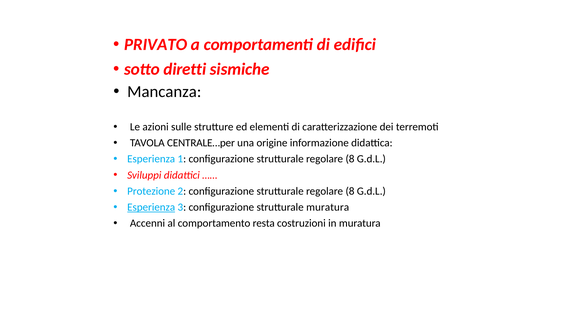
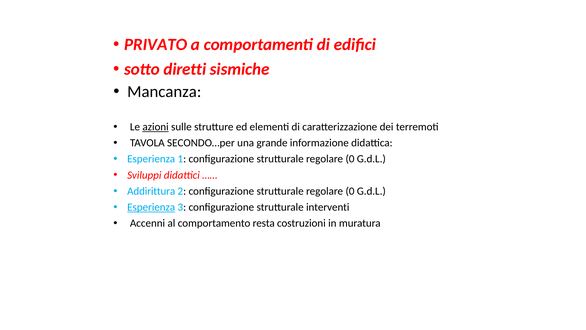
azioni underline: none -> present
CENTRALE…per: CENTRALE…per -> SECONDO…per
origine: origine -> grande
8 at (350, 159): 8 -> 0
Protezione: Protezione -> Addirittura
8 at (350, 191): 8 -> 0
strutturale muratura: muratura -> interventi
